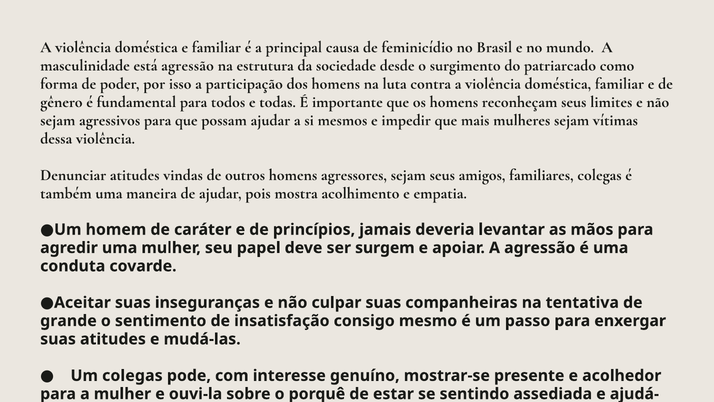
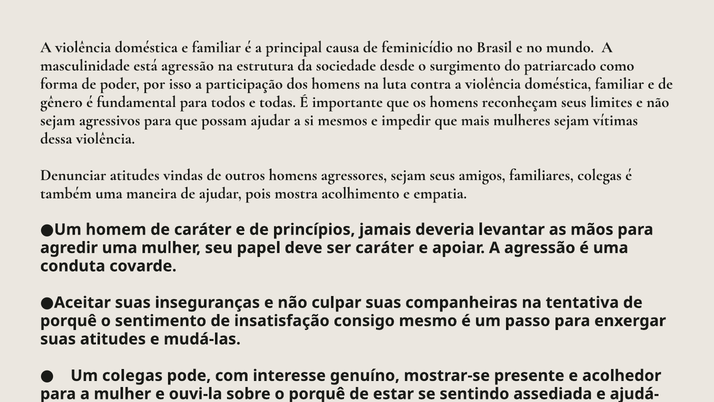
ser surgem: surgem -> caráter
grande at (68, 321): grande -> porquê
